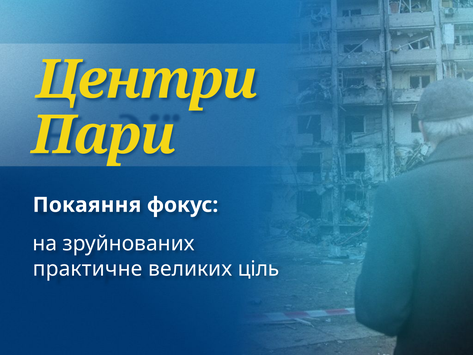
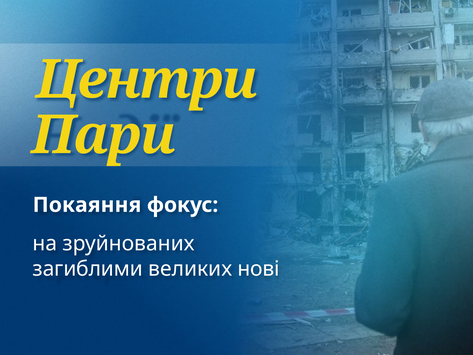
практичне: практичне -> загиблими
ціль: ціль -> нові
